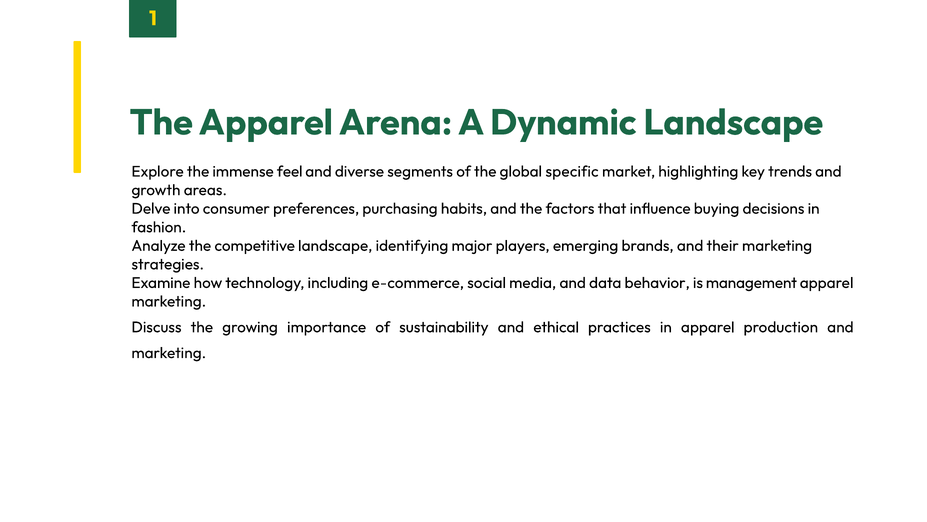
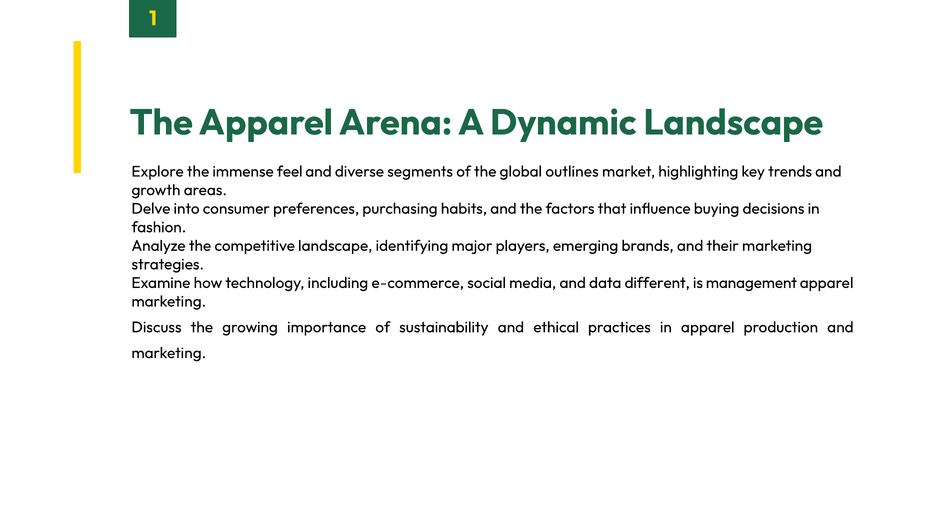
specific: specific -> outlines
behavior: behavior -> different
